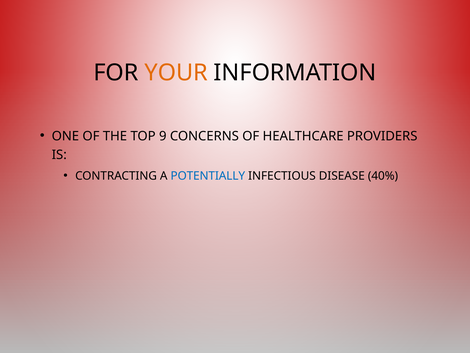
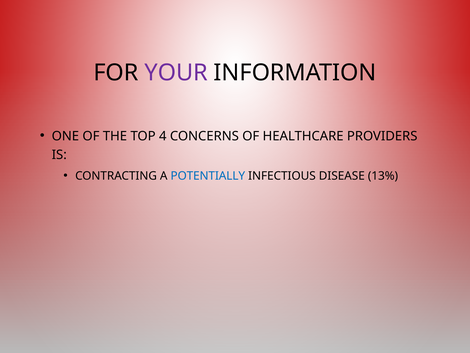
YOUR colour: orange -> purple
9: 9 -> 4
40%: 40% -> 13%
